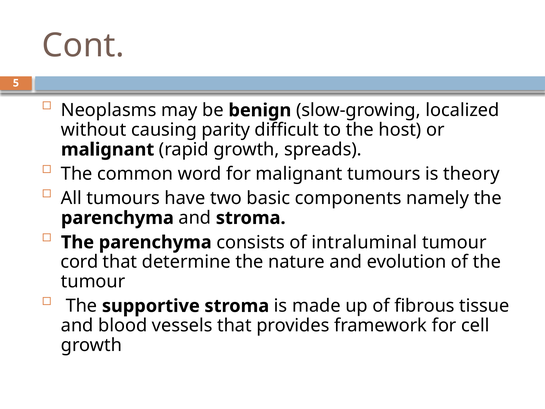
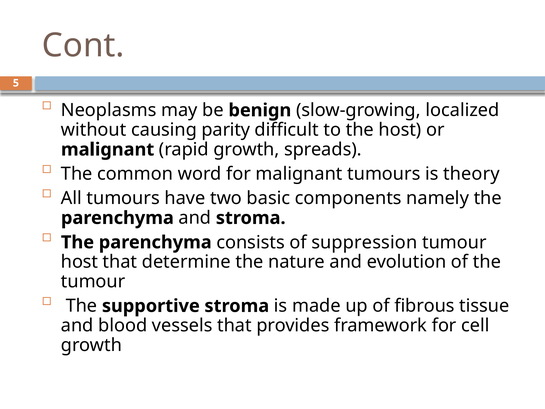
intraluminal: intraluminal -> suppression
cord at (80, 262): cord -> host
